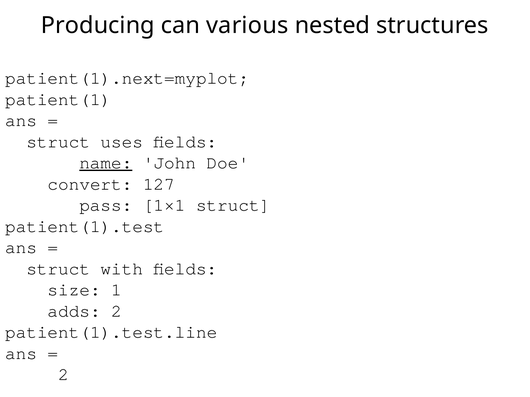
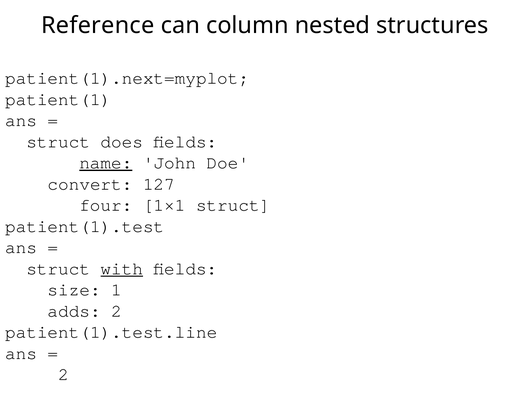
Producing: Producing -> Reference
various: various -> column
uses: uses -> does
pass: pass -> four
with underline: none -> present
